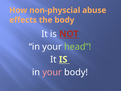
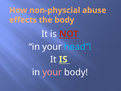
head colour: light green -> light blue
